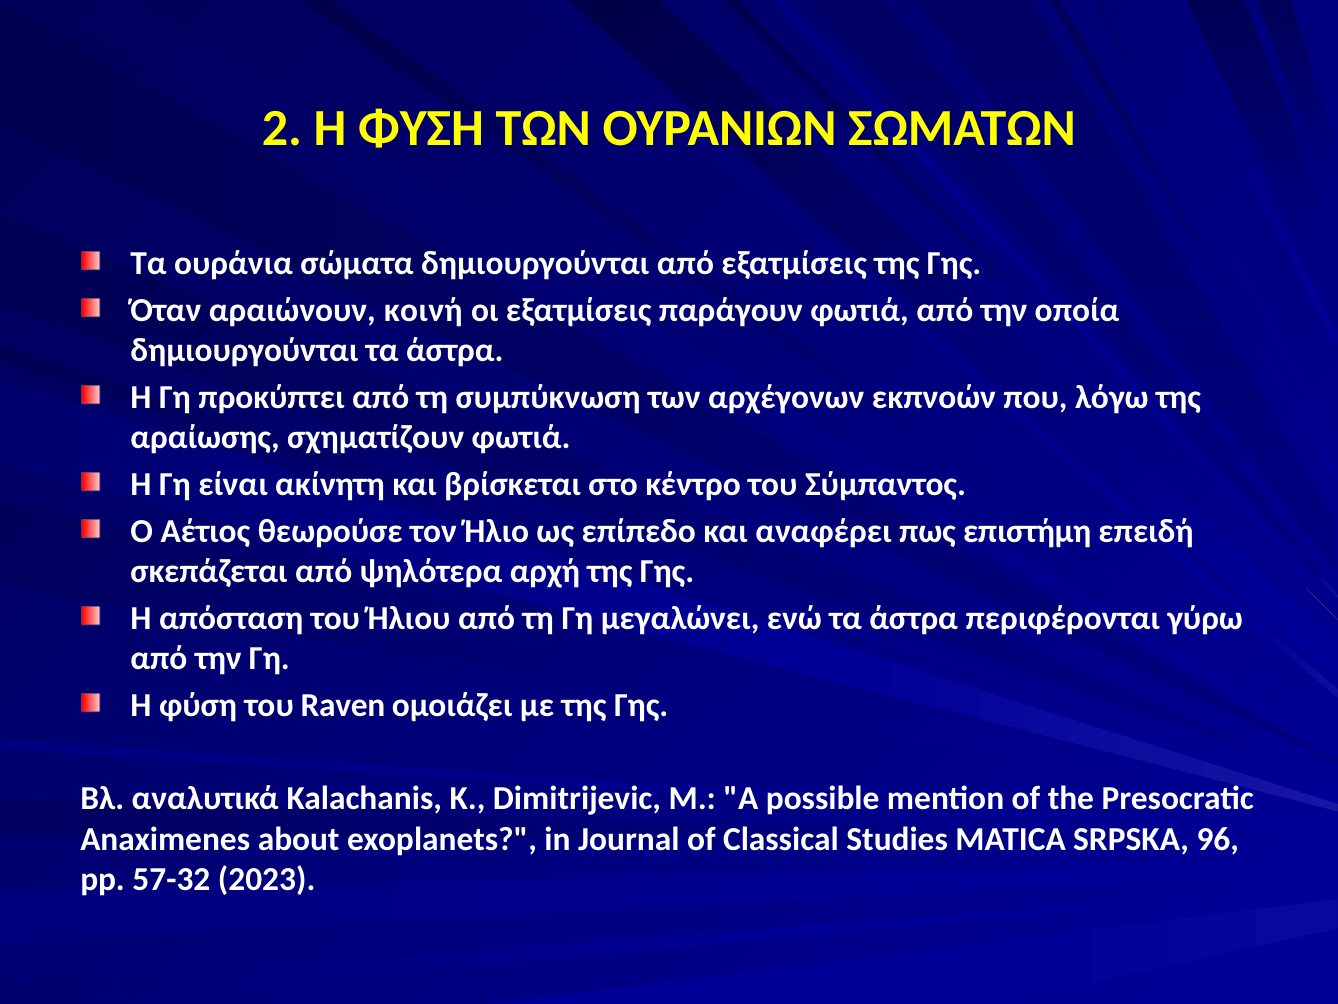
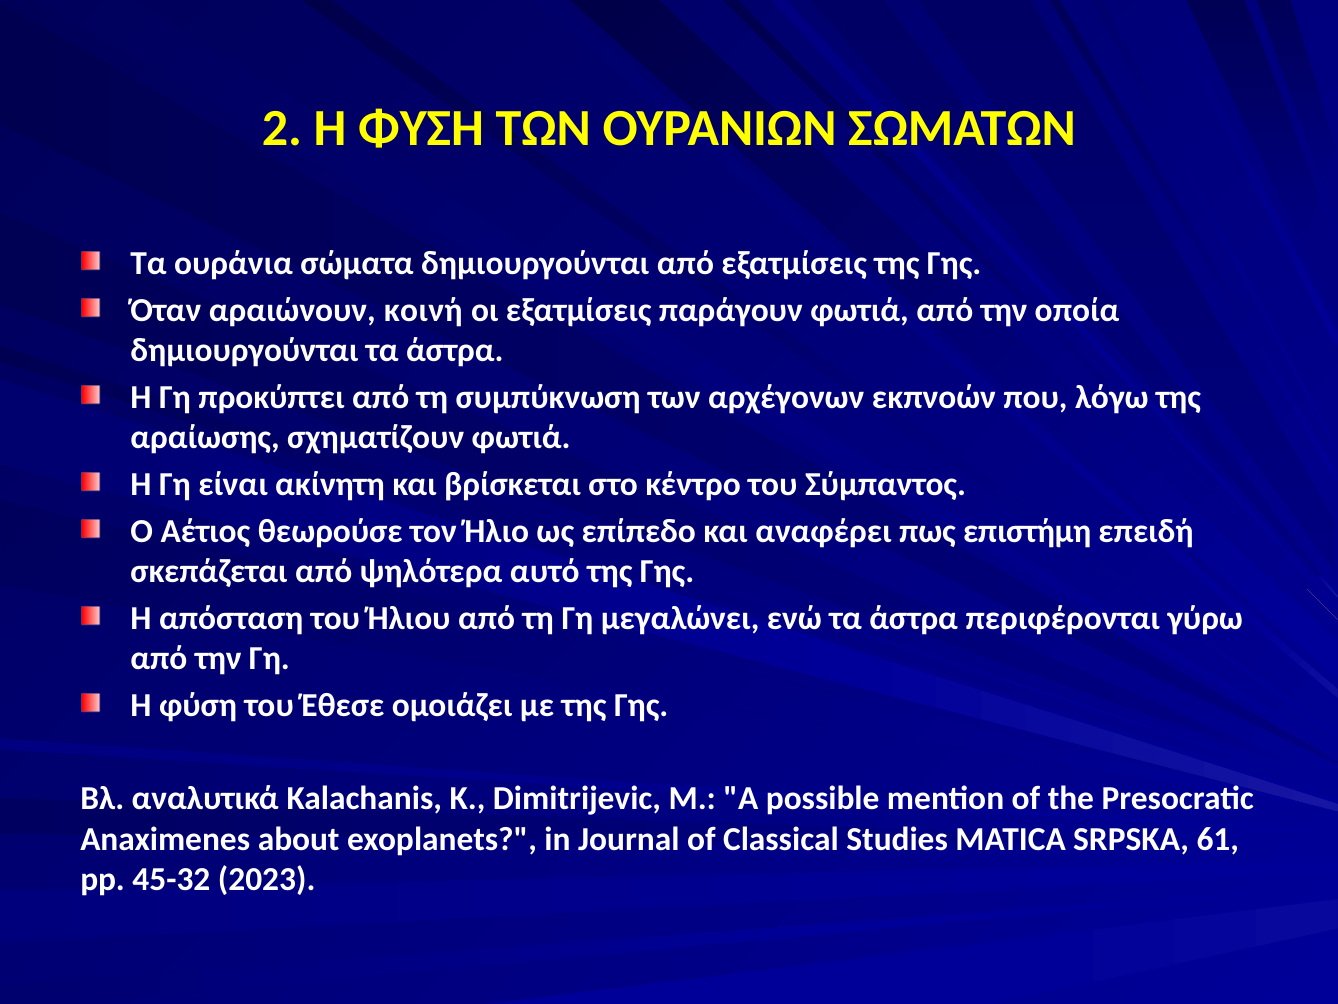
αρχή: αρχή -> αυτό
Raven: Raven -> Έθεσε
96: 96 -> 61
57-32: 57-32 -> 45-32
